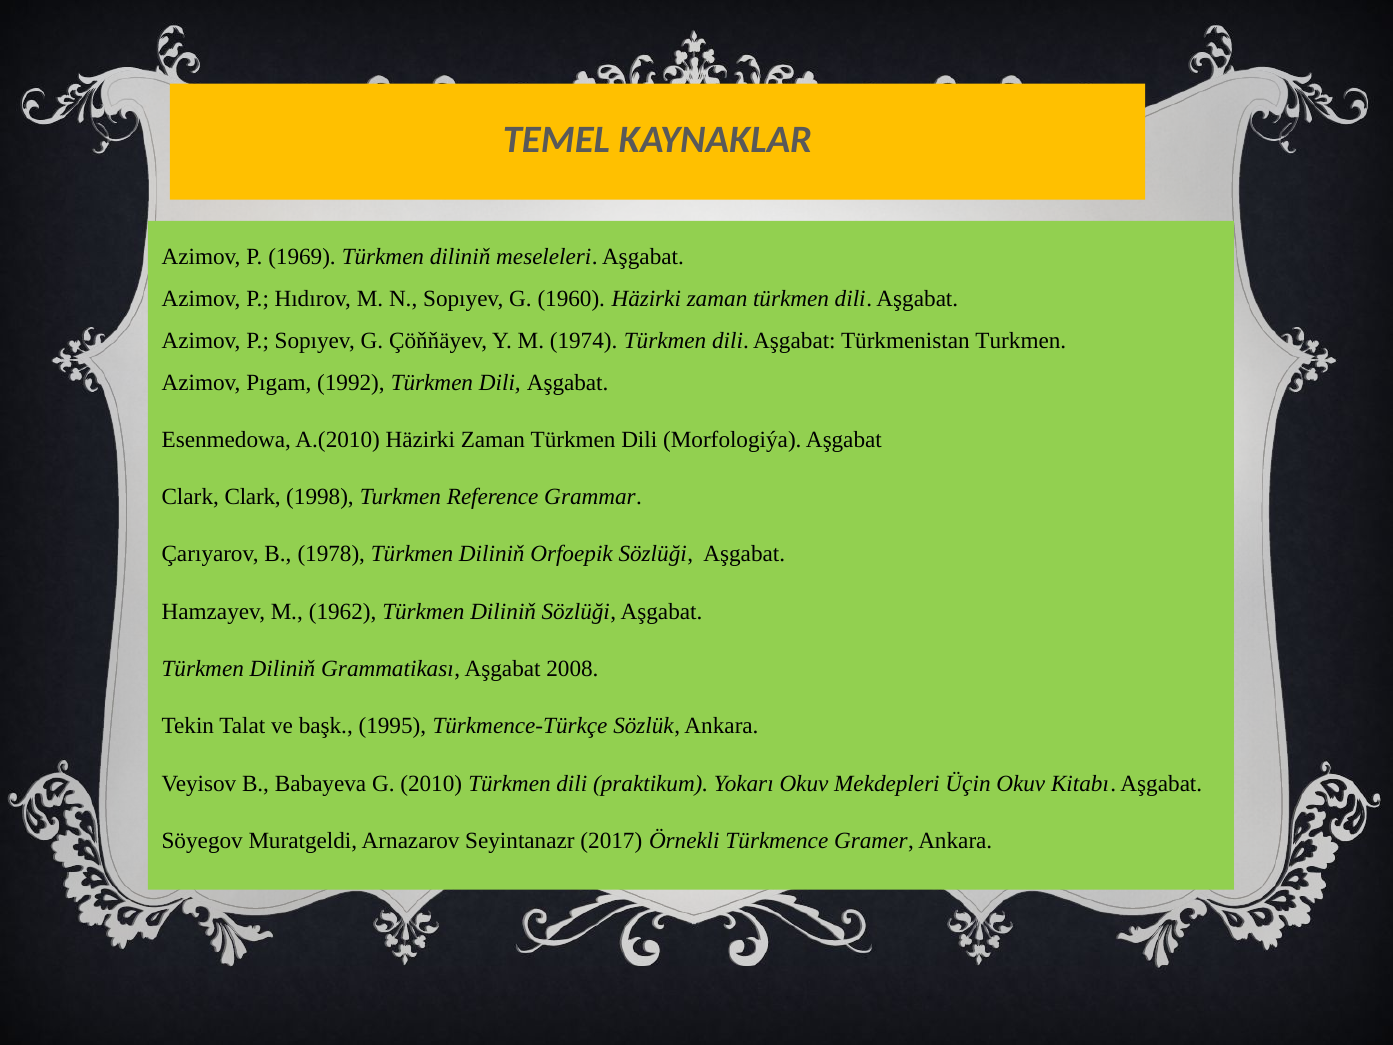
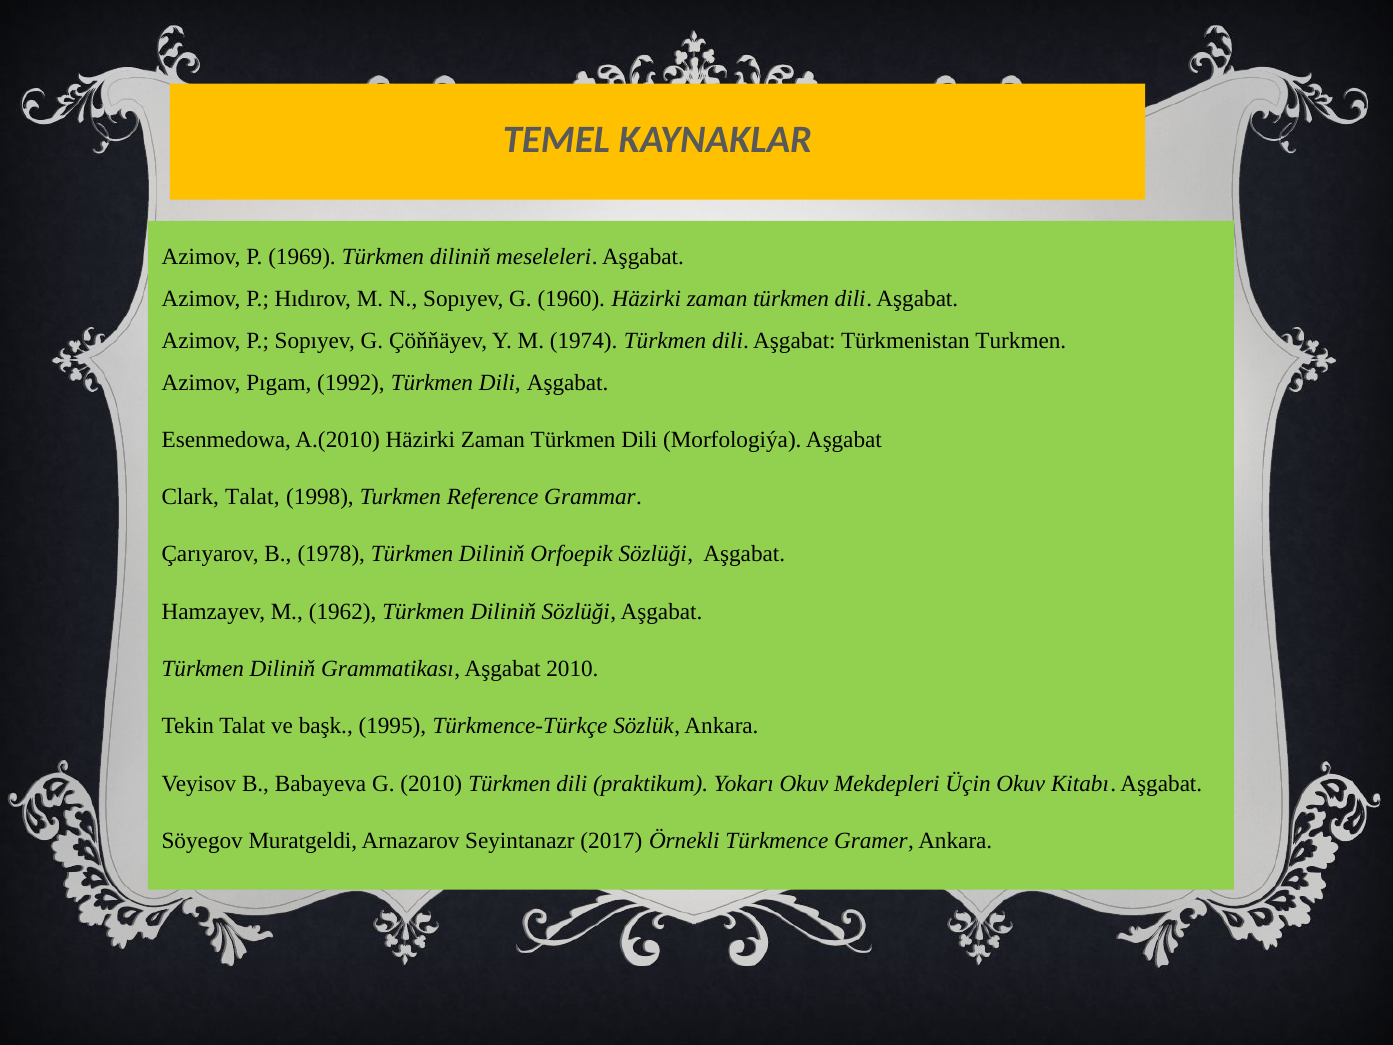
Clark Clark: Clark -> Talat
Aşgabat 2008: 2008 -> 2010
